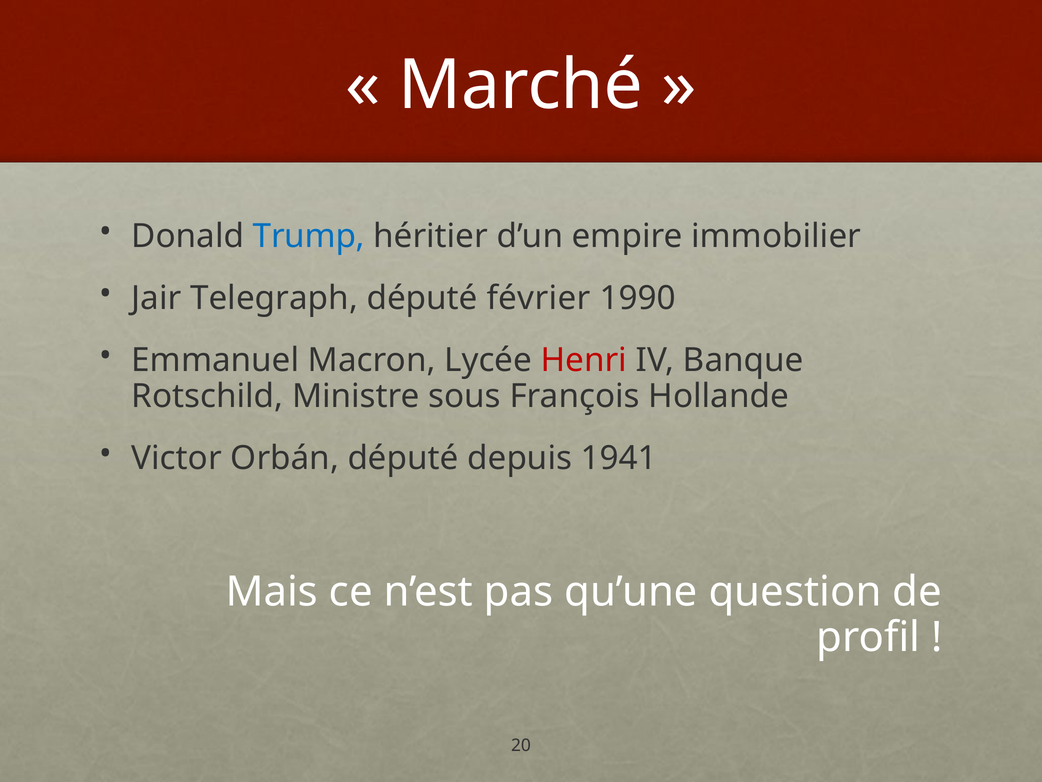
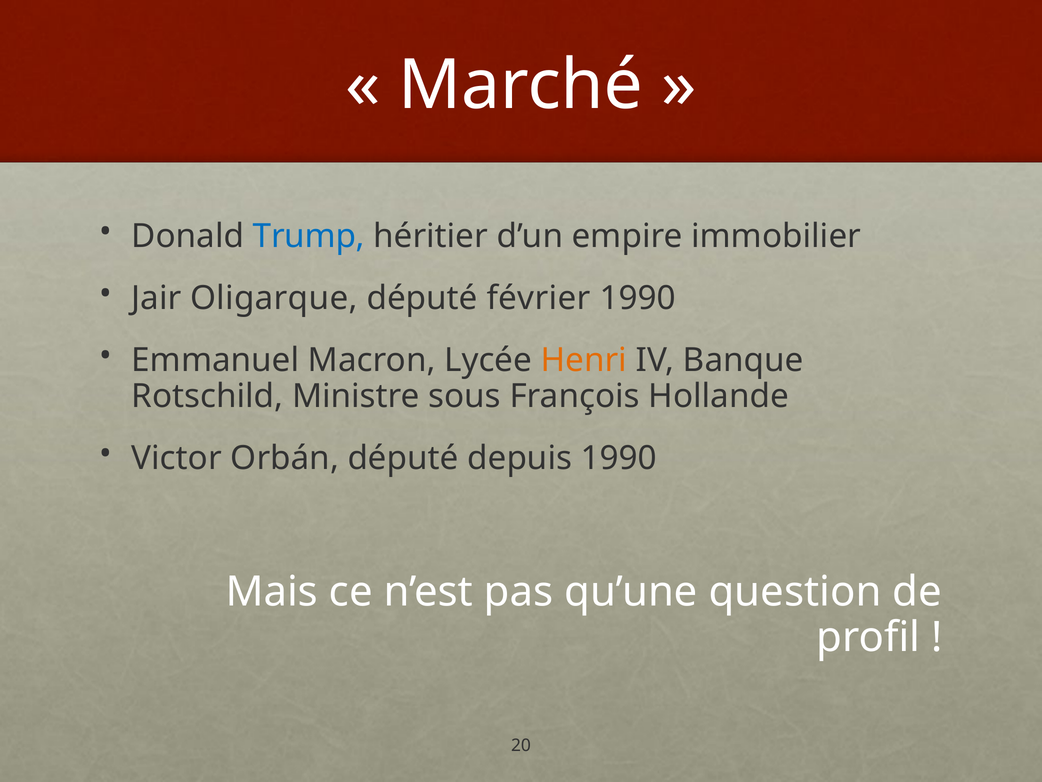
Telegraph: Telegraph -> Oligarque
Henri colour: red -> orange
depuis 1941: 1941 -> 1990
